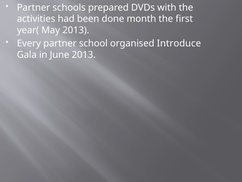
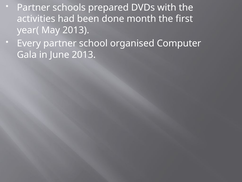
Introduce: Introduce -> Computer
